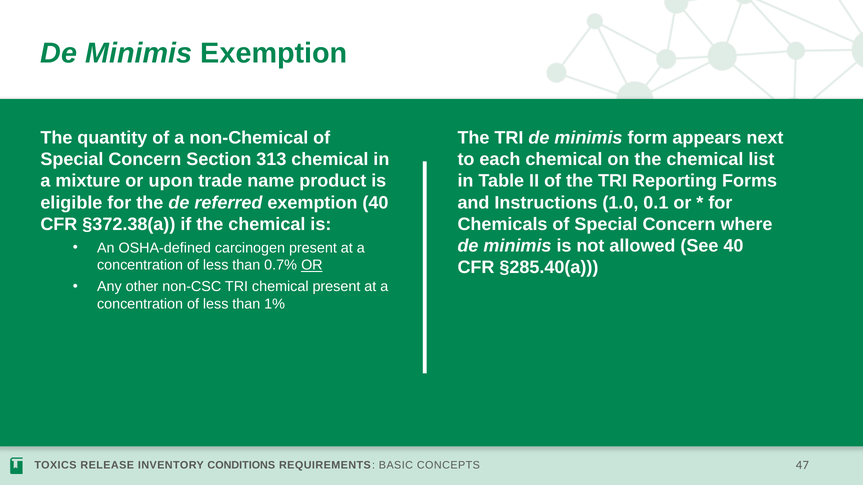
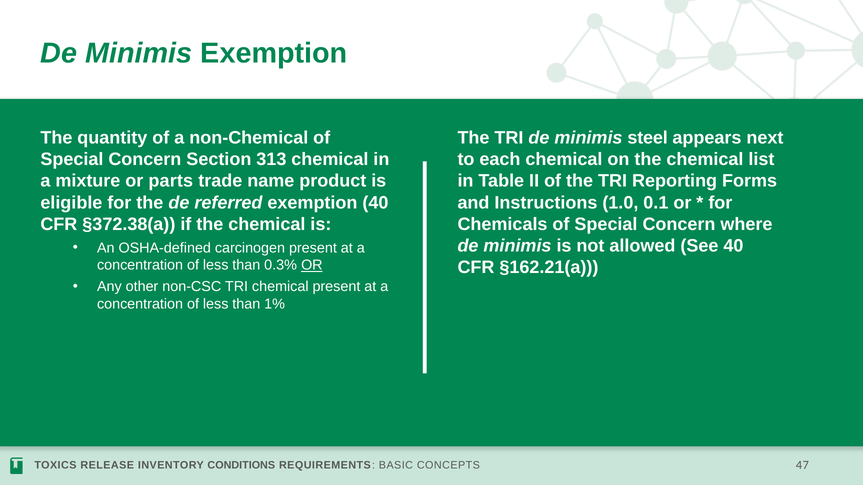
form: form -> steel
upon: upon -> parts
0.7%: 0.7% -> 0.3%
§285.40(a: §285.40(a -> §162.21(a
